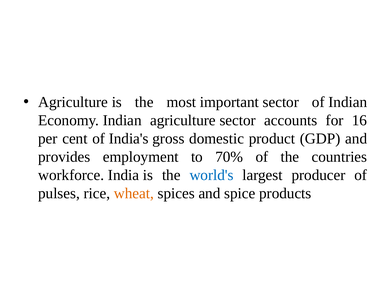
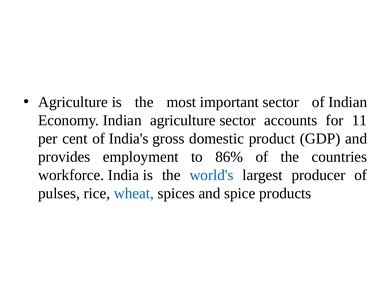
16: 16 -> 11
70%: 70% -> 86%
wheat colour: orange -> blue
